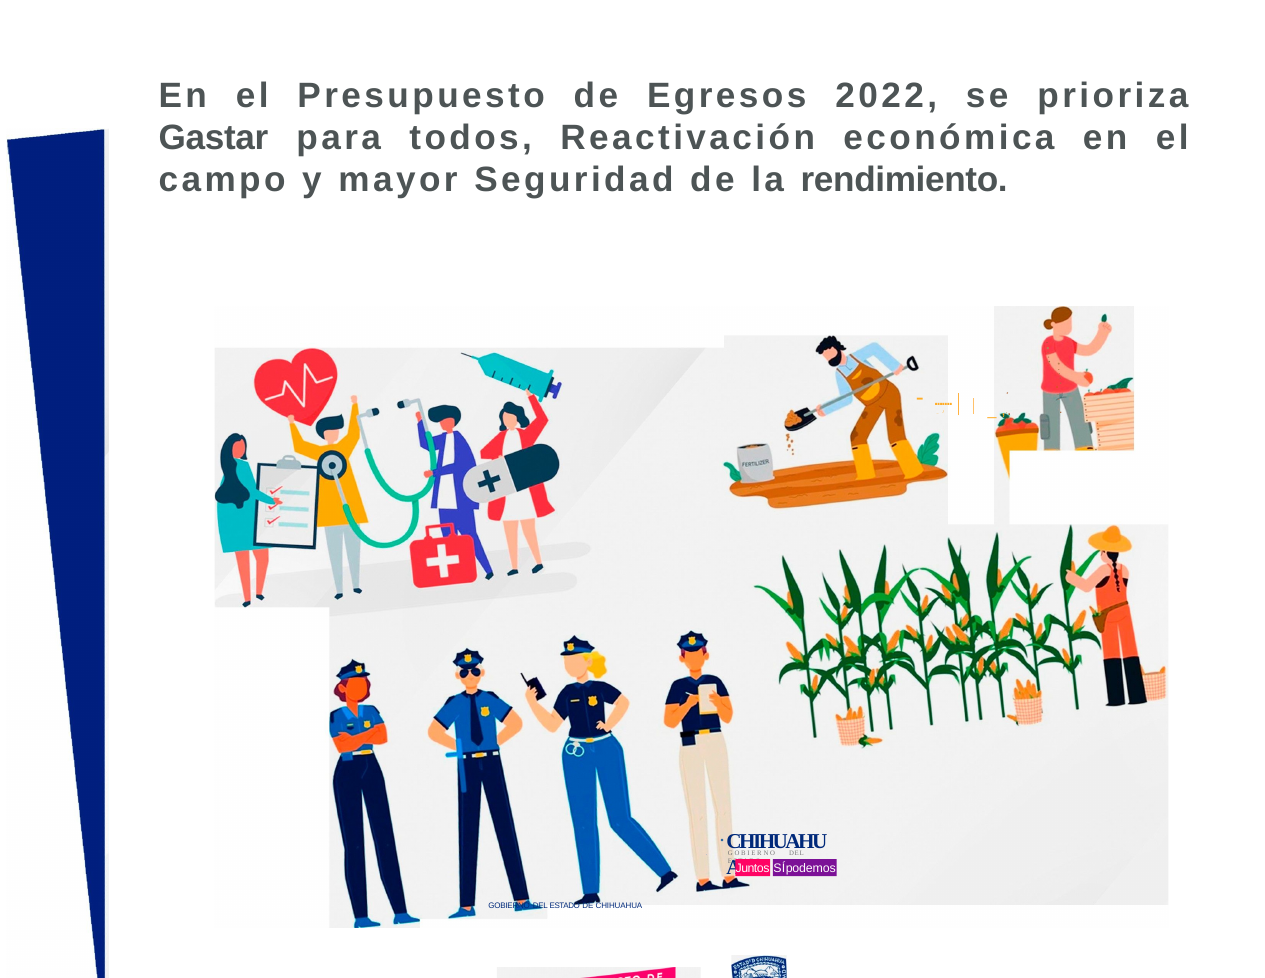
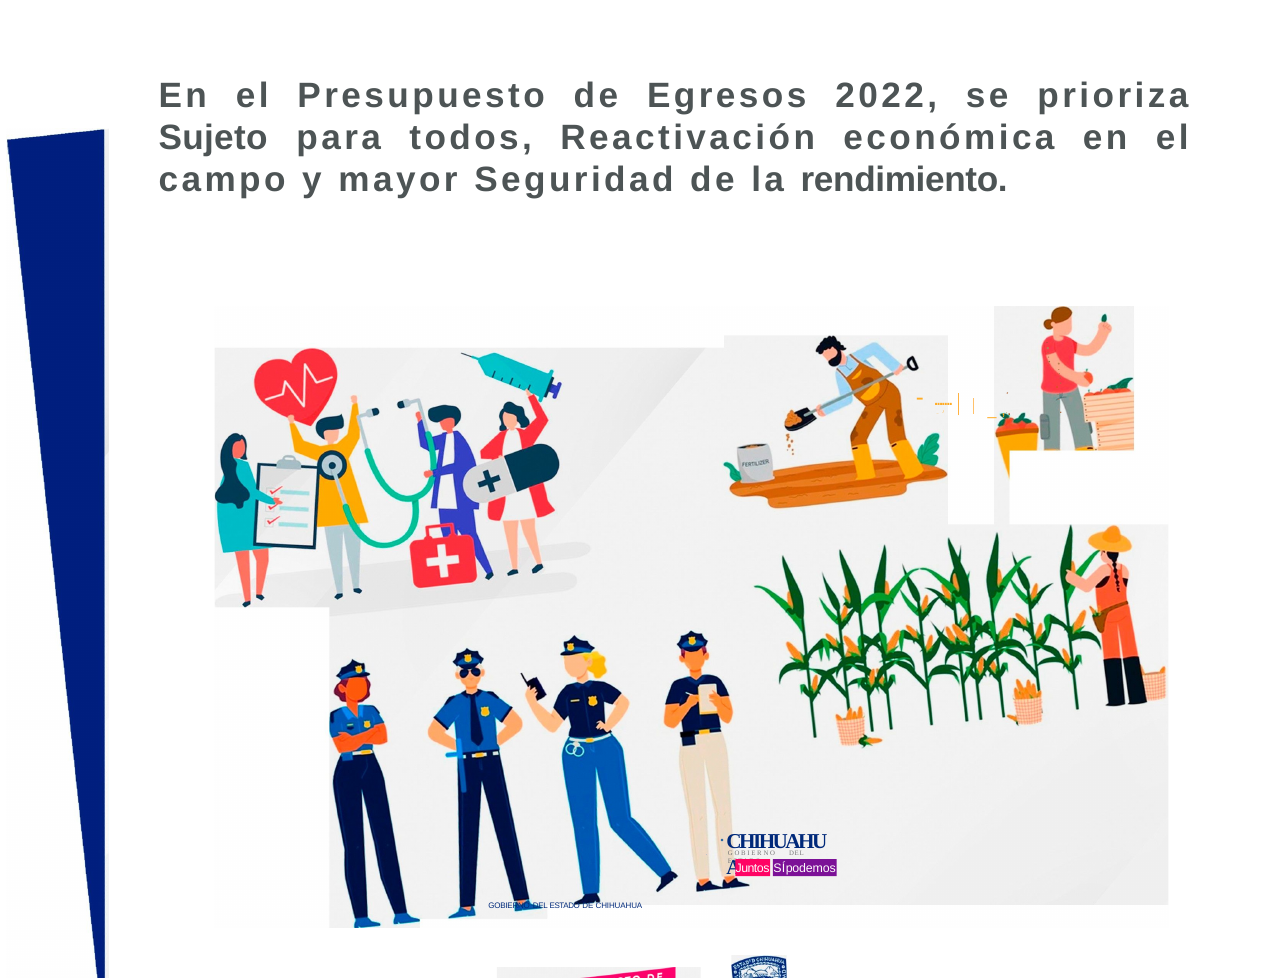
Gastar: Gastar -> Sujeto
